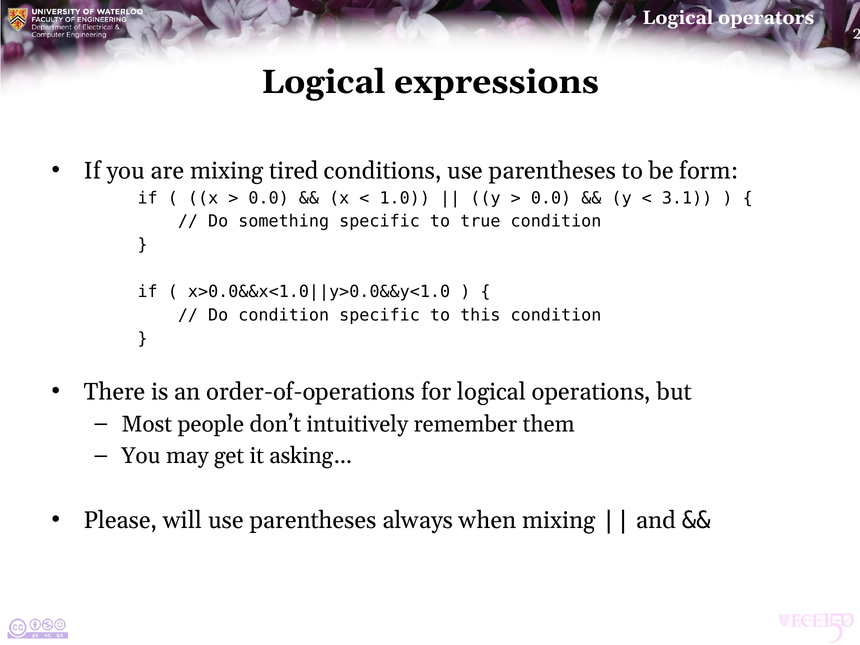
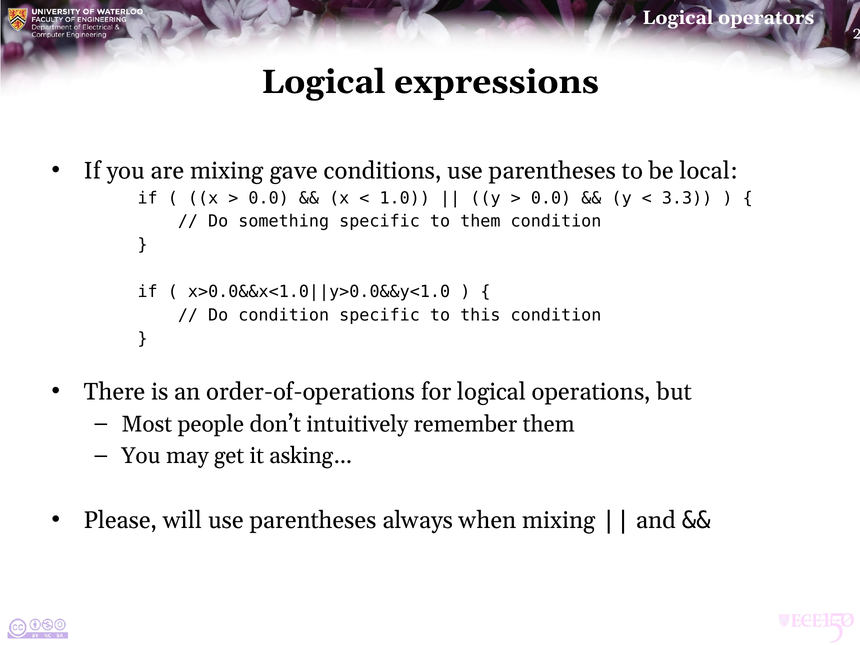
tired: tired -> gave
form: form -> local
3.1: 3.1 -> 3.3
to true: true -> them
